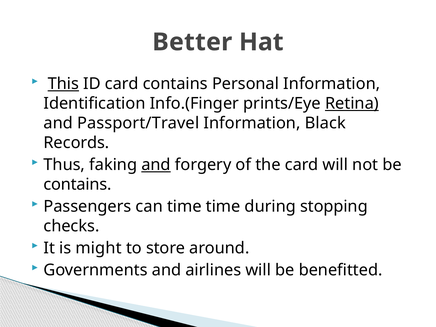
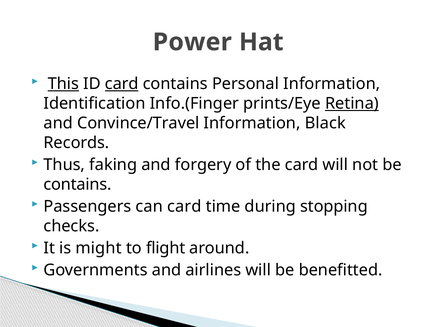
Better: Better -> Power
card at (122, 84) underline: none -> present
Passport/Travel: Passport/Travel -> Convince/Travel
and at (156, 165) underline: present -> none
can time: time -> card
store: store -> flight
